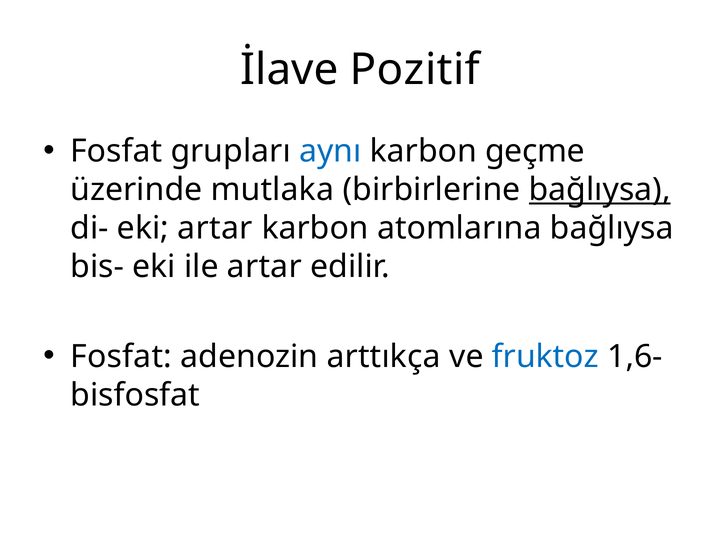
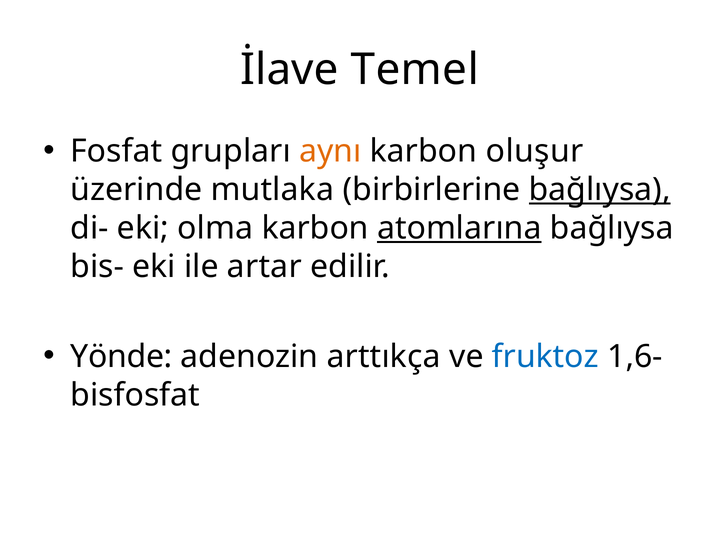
Pozitif: Pozitif -> Temel
aynı colour: blue -> orange
geçme: geçme -> oluşur
eki artar: artar -> olma
atomlarına underline: none -> present
Fosfat at (121, 356): Fosfat -> Yönde
